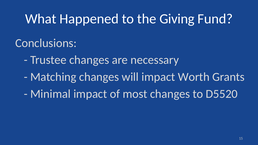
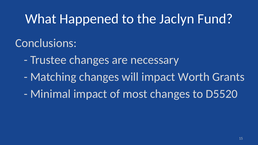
Giving: Giving -> Jaclyn
